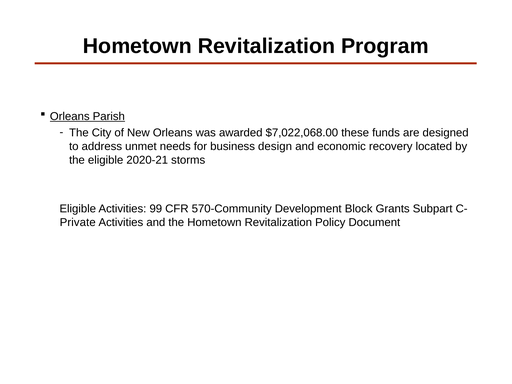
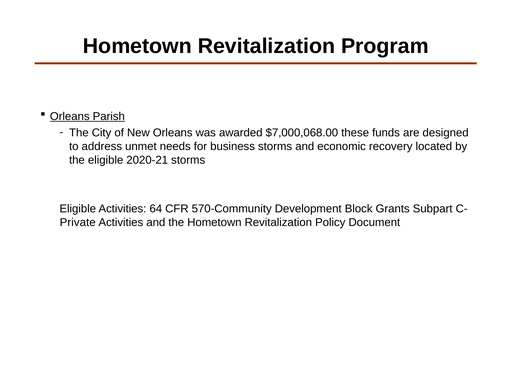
$7,022,068.00: $7,022,068.00 -> $7,000,068.00
business design: design -> storms
99: 99 -> 64
